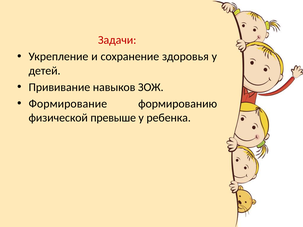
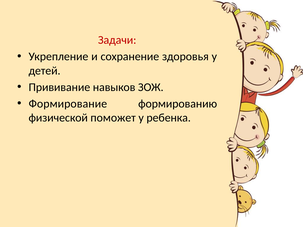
превыше: превыше -> поможет
